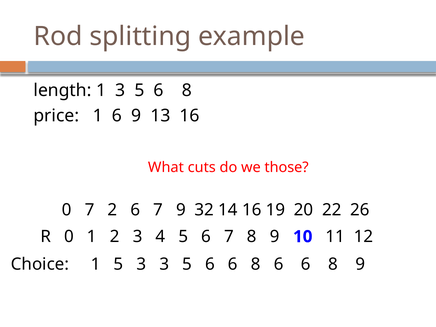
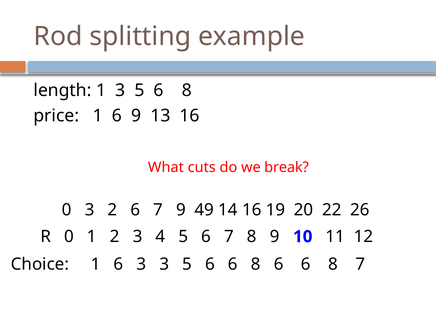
those: those -> break
0 7: 7 -> 3
32: 32 -> 49
Choice 1 5: 5 -> 6
6 8 9: 9 -> 7
